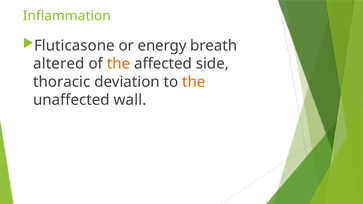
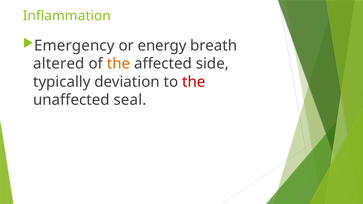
Fluticasone: Fluticasone -> Emergency
thoracic: thoracic -> typically
the at (194, 82) colour: orange -> red
wall: wall -> seal
